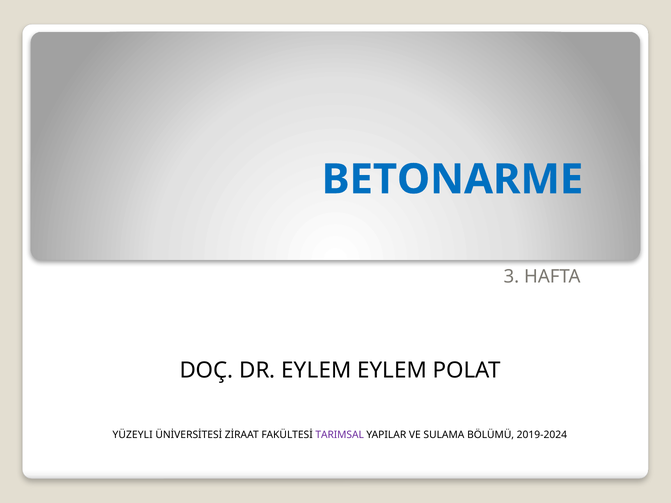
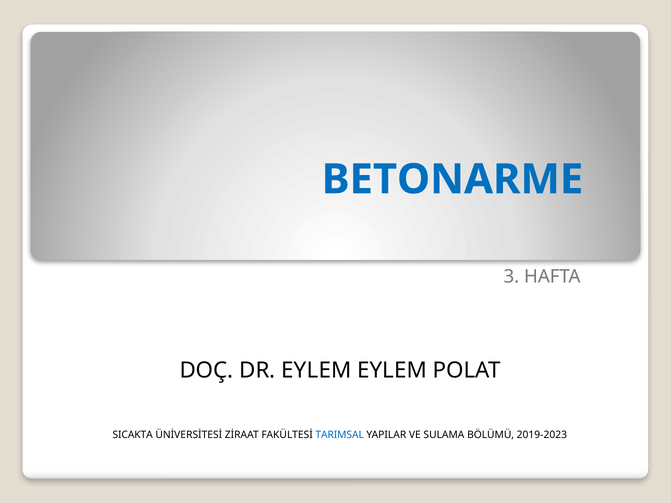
YÜZEYLI: YÜZEYLI -> SICAKTA
TARIMSAL colour: purple -> blue
2019-2024: 2019-2024 -> 2019-2023
